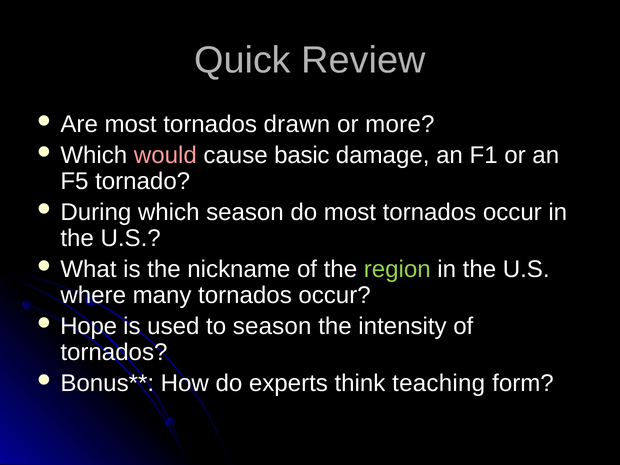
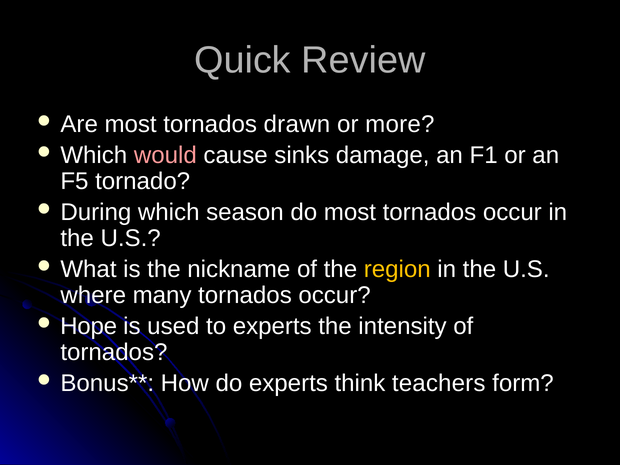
basic: basic -> sinks
region colour: light green -> yellow
to season: season -> experts
teaching: teaching -> teachers
